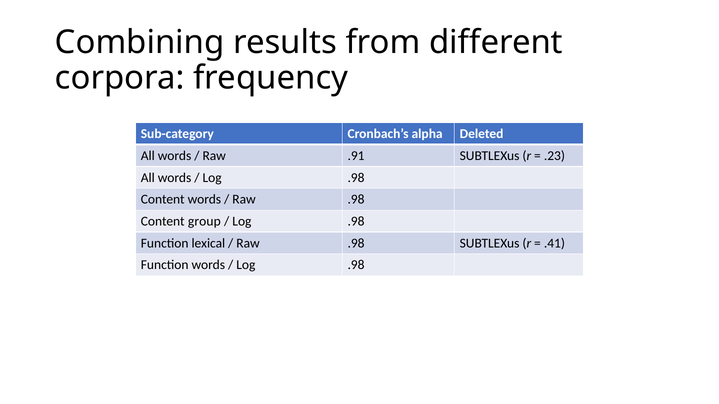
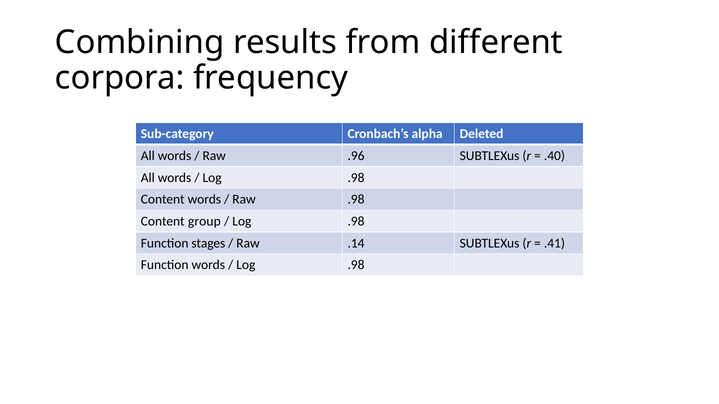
.91: .91 -> .96
.23: .23 -> .40
lexical: lexical -> stages
.98 at (356, 243): .98 -> .14
